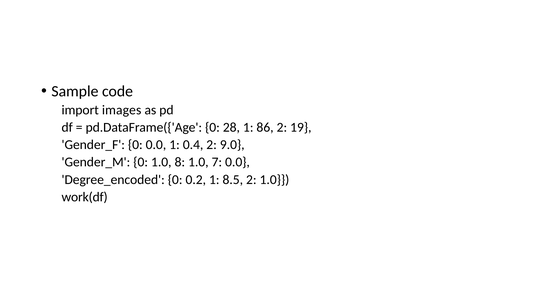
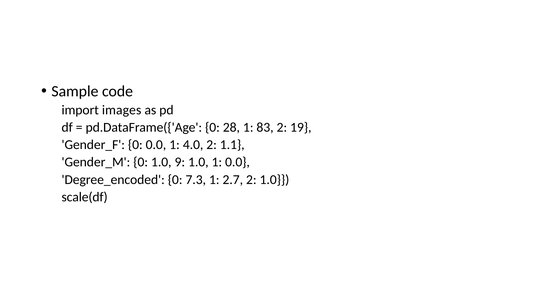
86: 86 -> 83
0.4: 0.4 -> 4.0
9.0: 9.0 -> 1.1
8: 8 -> 9
1.0 7: 7 -> 1
0.2: 0.2 -> 7.3
8.5: 8.5 -> 2.7
work(df: work(df -> scale(df
